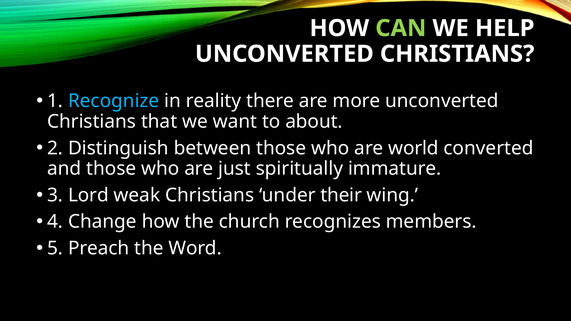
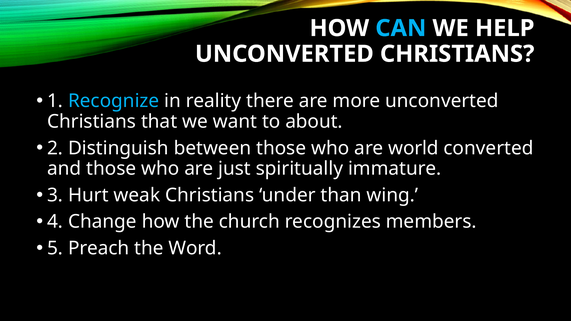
CAN colour: light green -> light blue
Lord: Lord -> Hurt
their: their -> than
